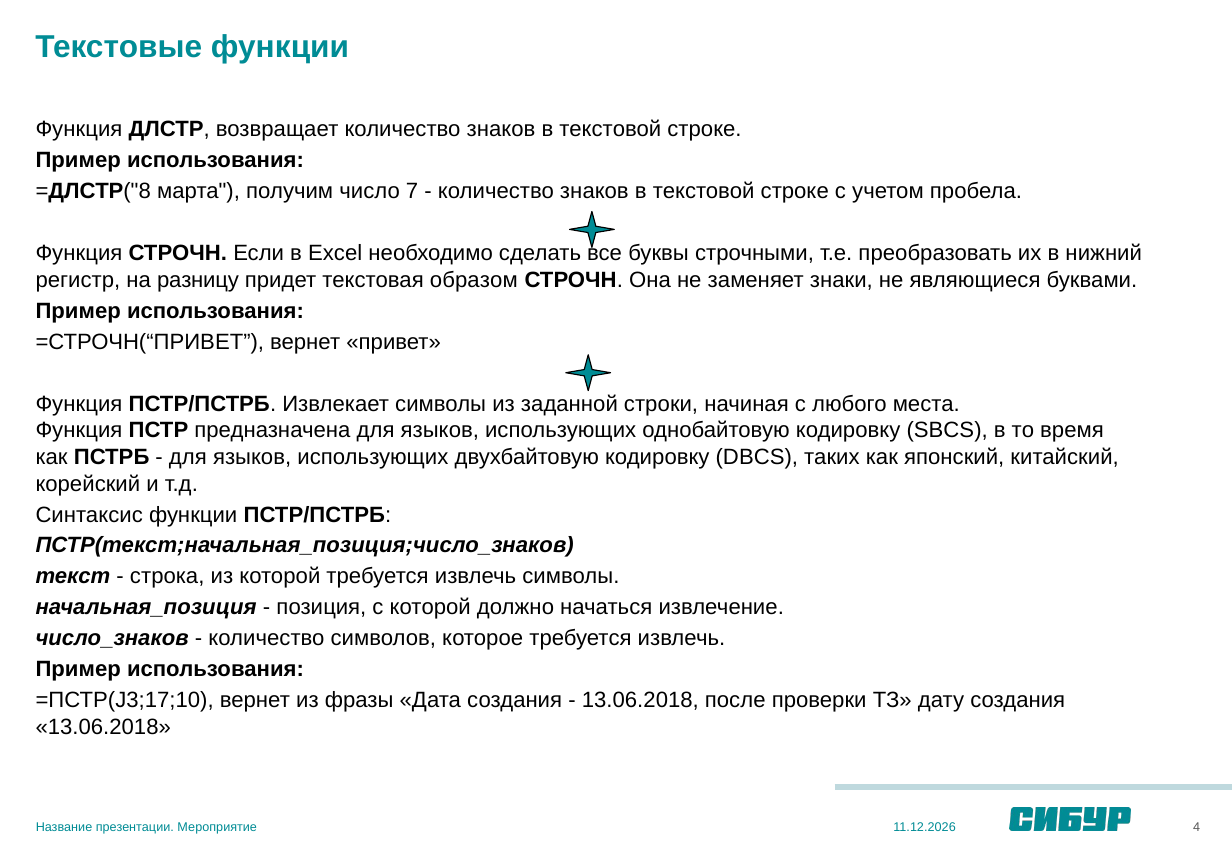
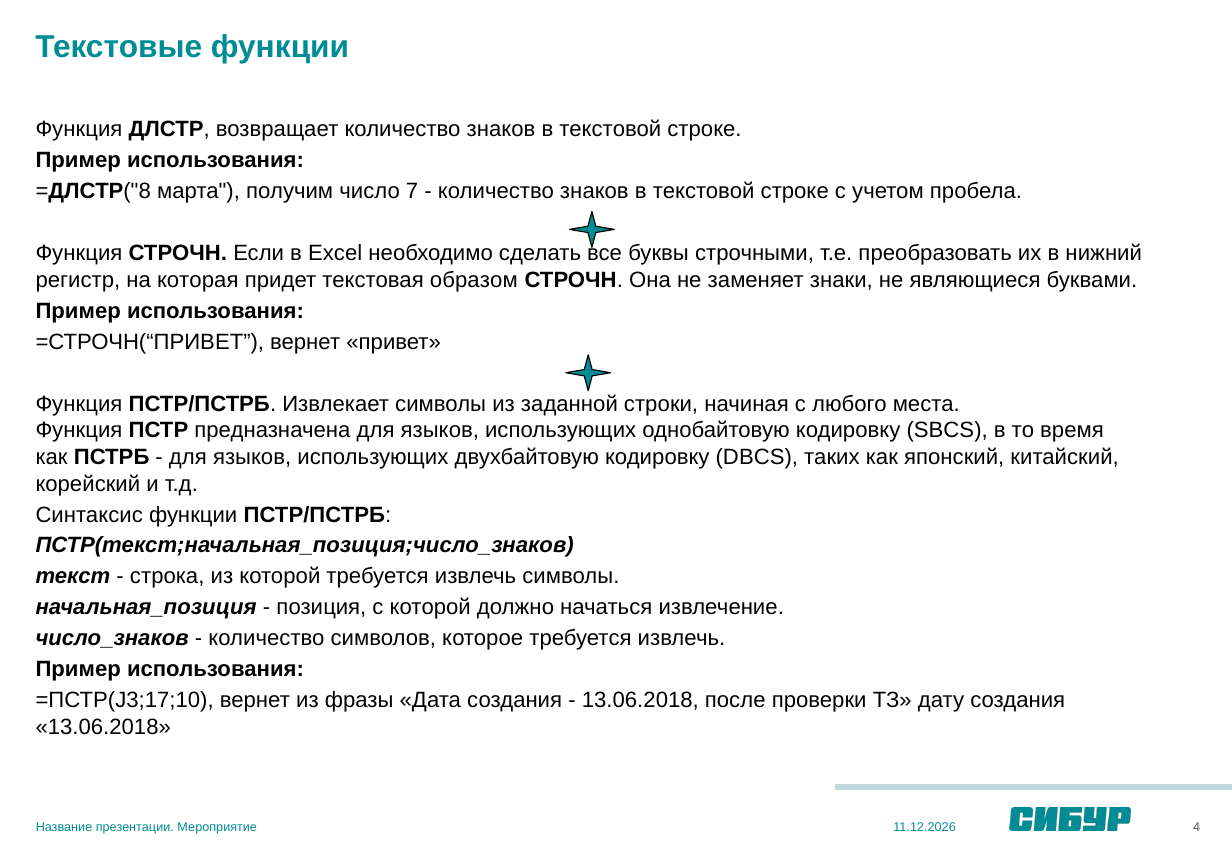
разницу: разницу -> которая
